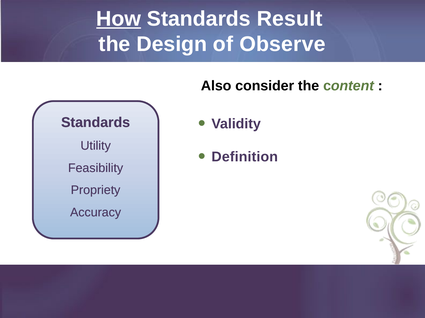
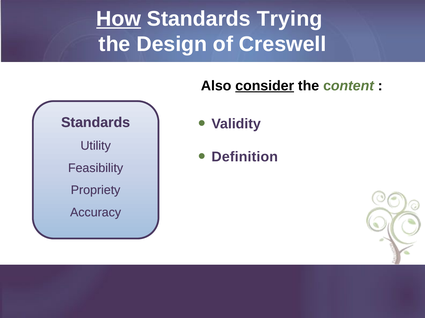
Result: Result -> Trying
Observe: Observe -> Creswell
consider underline: none -> present
